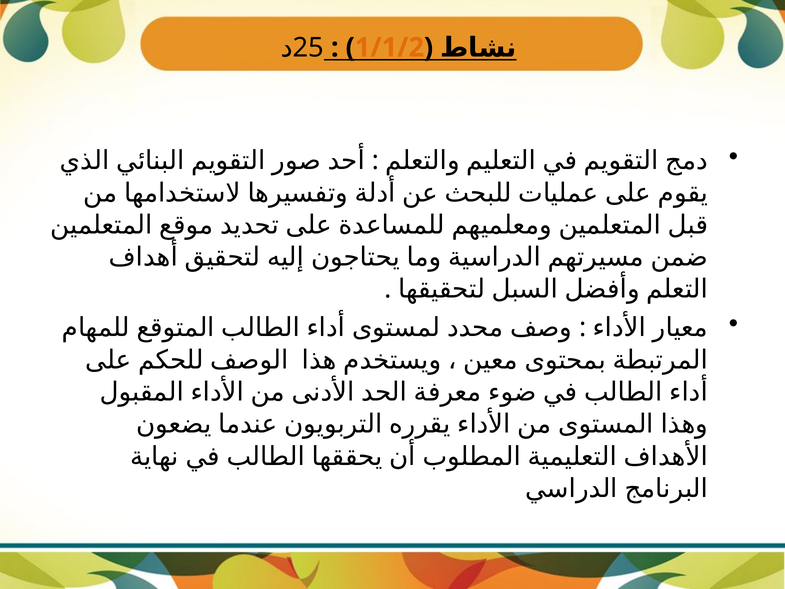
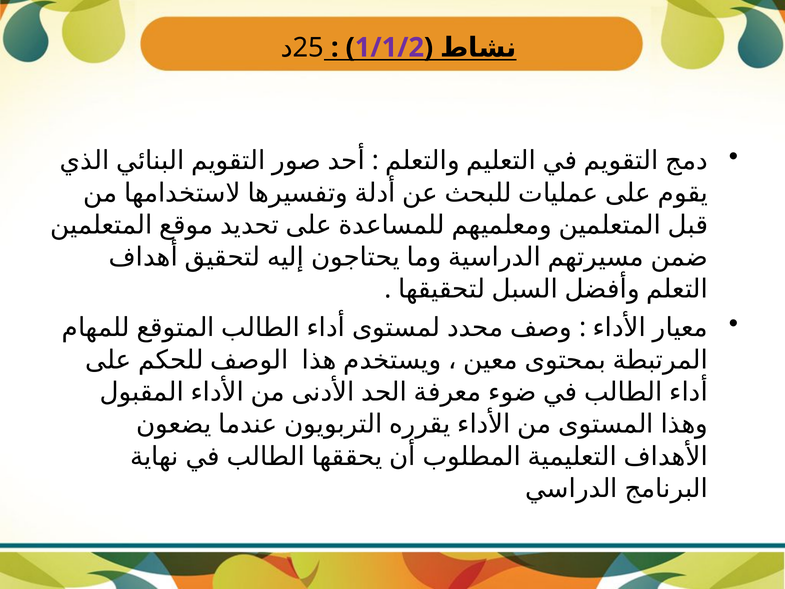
1/1/2 colour: orange -> purple
